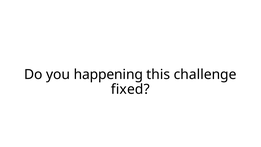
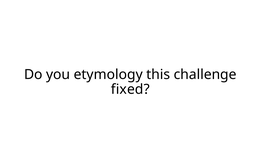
happening: happening -> etymology
